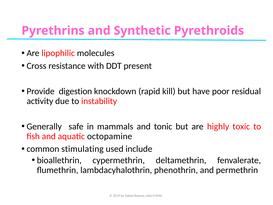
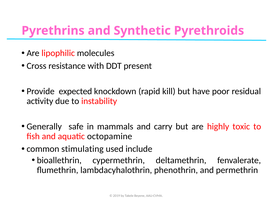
digestion: digestion -> expected
tonic: tonic -> carry
